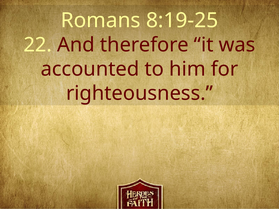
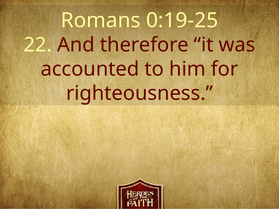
8:19-25: 8:19-25 -> 0:19-25
